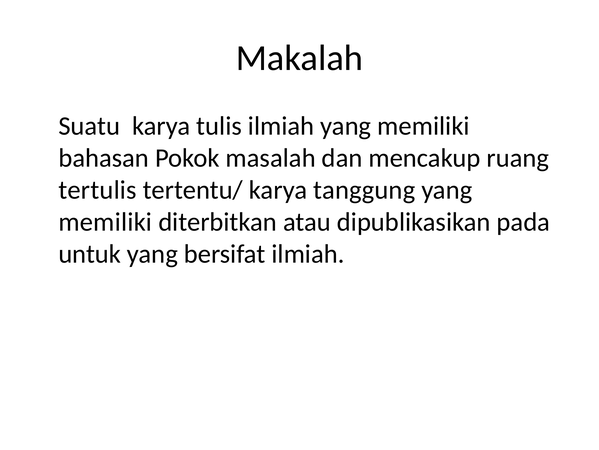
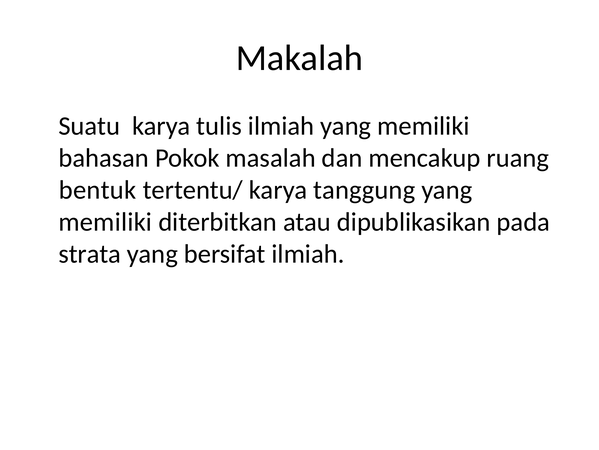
tertulis: tertulis -> bentuk
untuk: untuk -> strata
